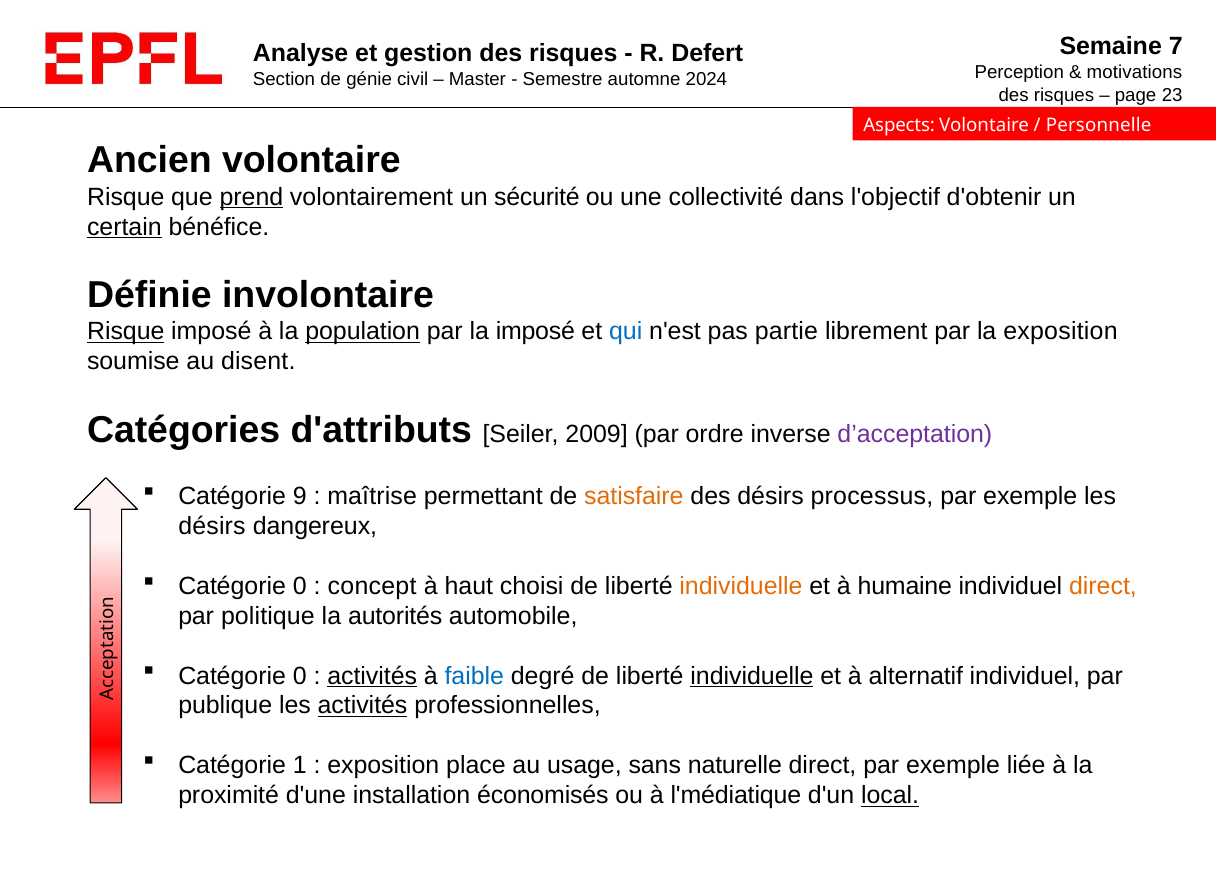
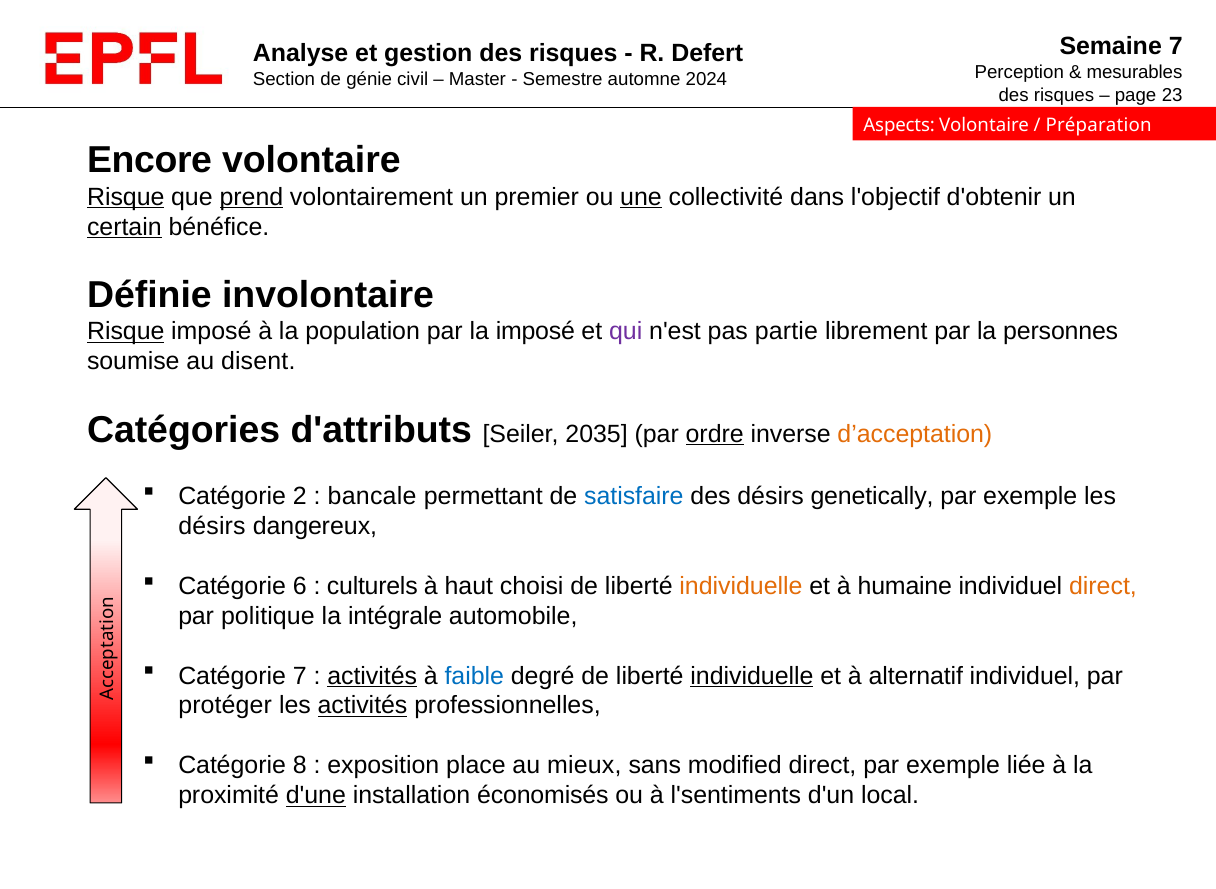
motivations: motivations -> mesurables
Personnelle: Personnelle -> Préparation
Ancien: Ancien -> Encore
Risque at (126, 197) underline: none -> present
sécurité: sécurité -> premier
une underline: none -> present
population underline: present -> none
qui colour: blue -> purple
la exposition: exposition -> personnes
2009: 2009 -> 2035
ordre underline: none -> present
d’acceptation colour: purple -> orange
9: 9 -> 2
maîtrise: maîtrise -> bancale
satisfaire colour: orange -> blue
processus: processus -> genetically
0 at (300, 586): 0 -> 6
concept: concept -> culturels
autorités: autorités -> intégrale
0 at (300, 675): 0 -> 7
publique: publique -> protéger
1: 1 -> 8
usage: usage -> mieux
naturelle: naturelle -> modified
d'une underline: none -> present
l'médiatique: l'médiatique -> l'sentiments
local underline: present -> none
